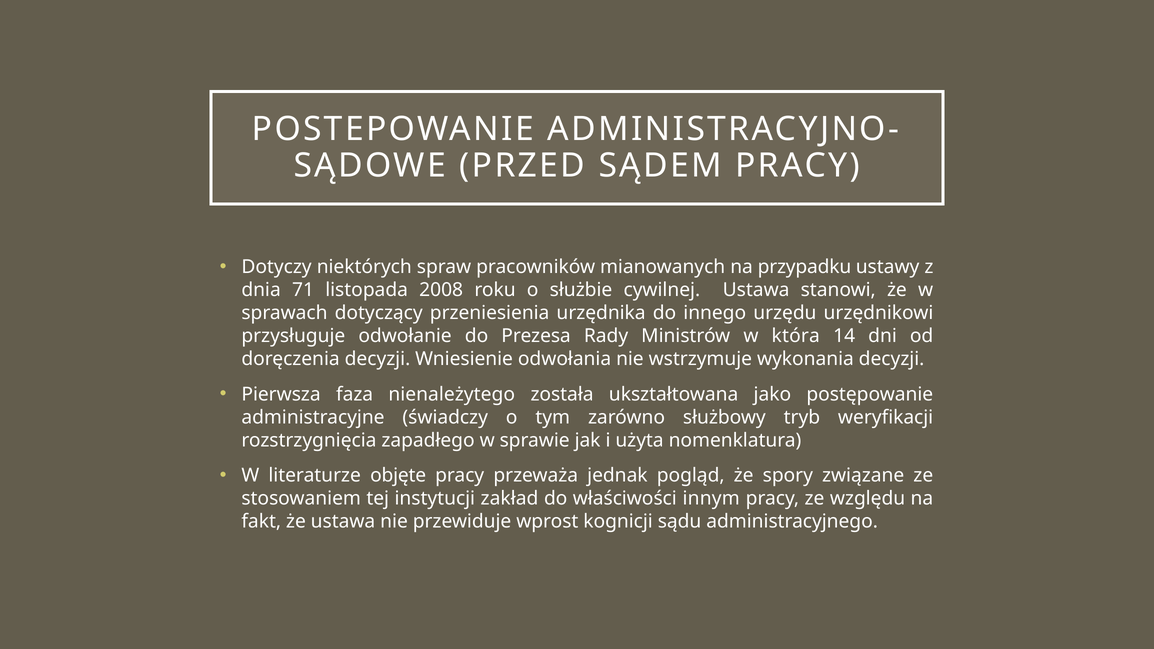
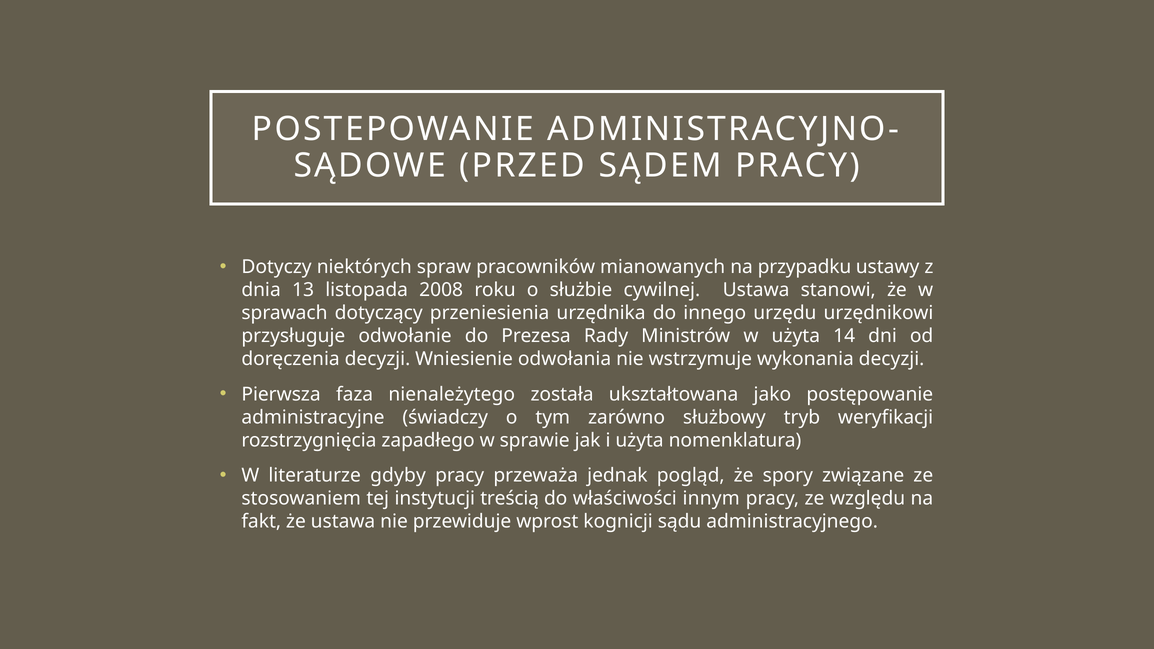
71: 71 -> 13
w która: która -> użyta
objęte: objęte -> gdyby
zakład: zakład -> treścią
